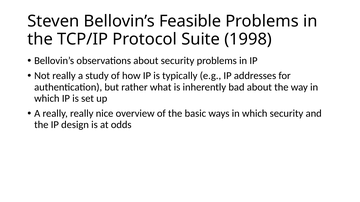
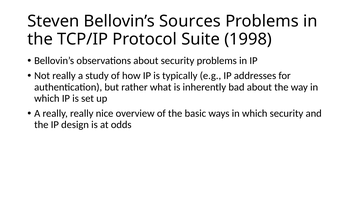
Feasible: Feasible -> Sources
